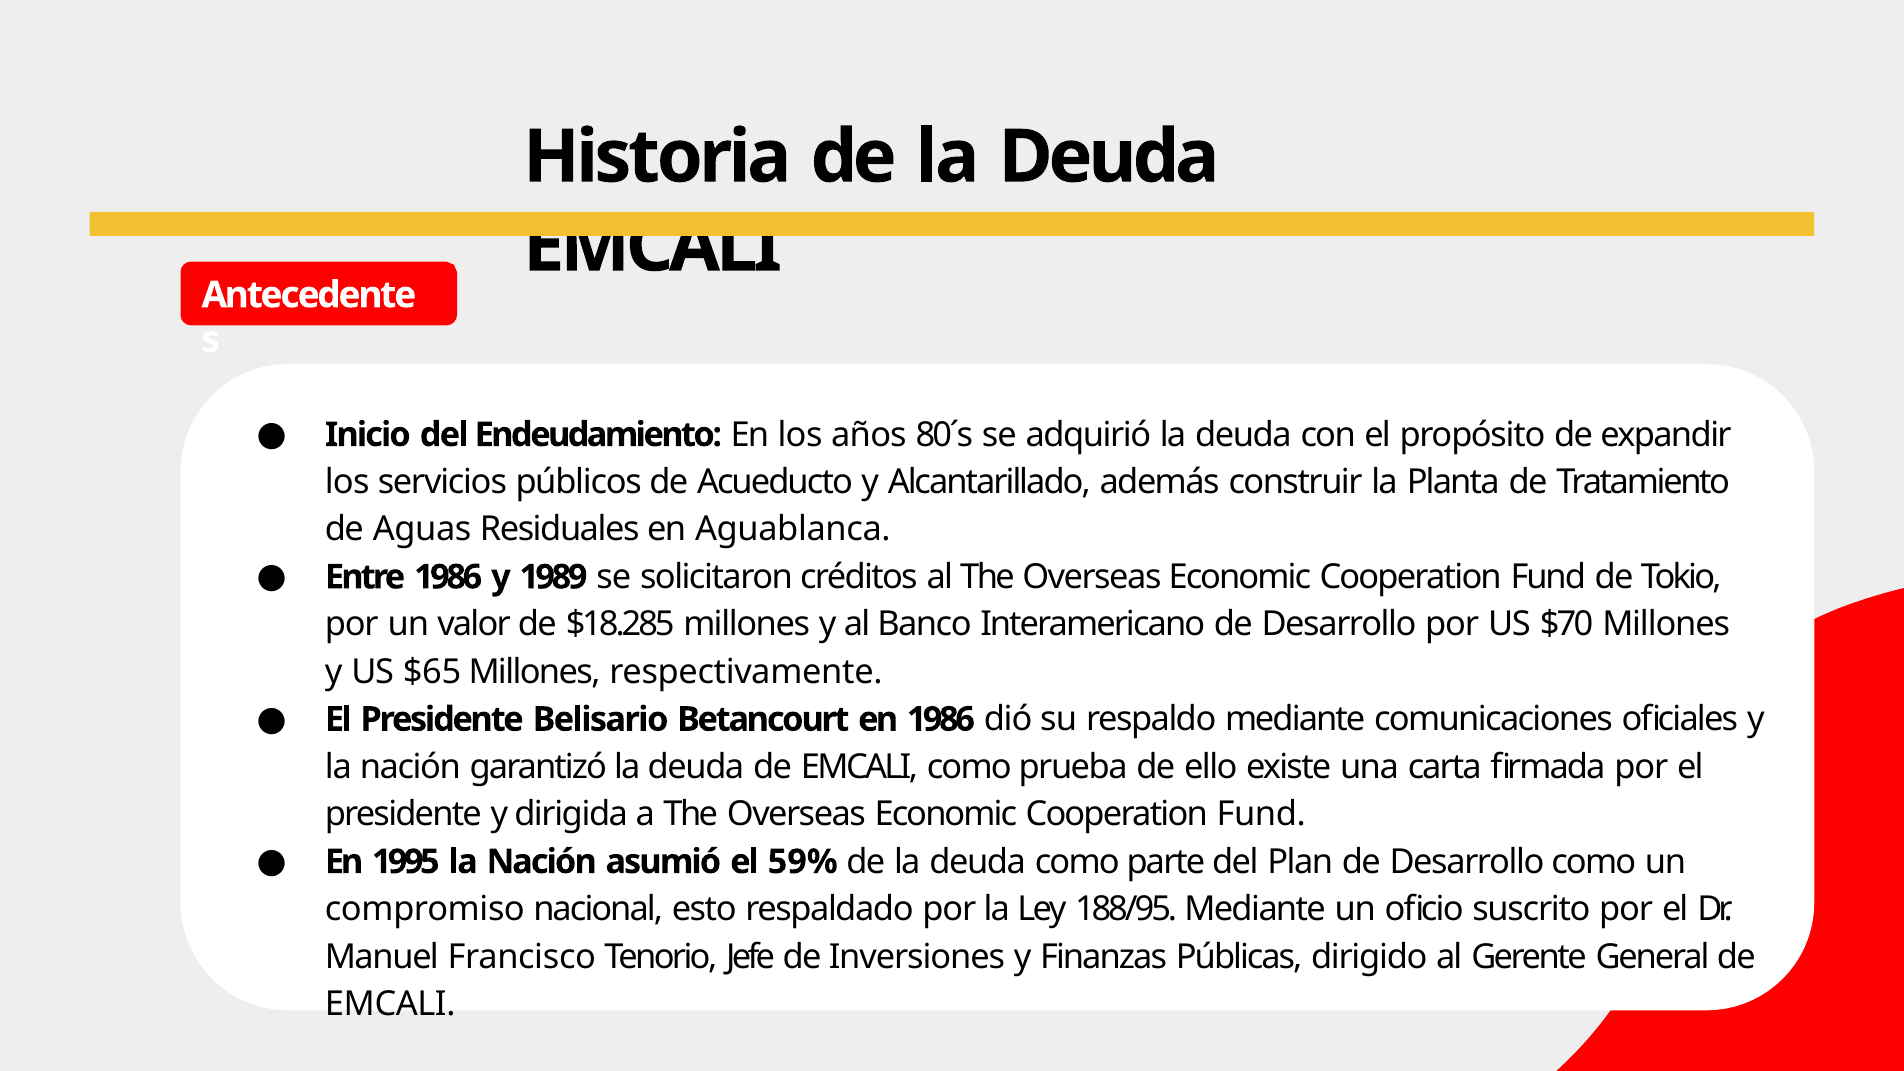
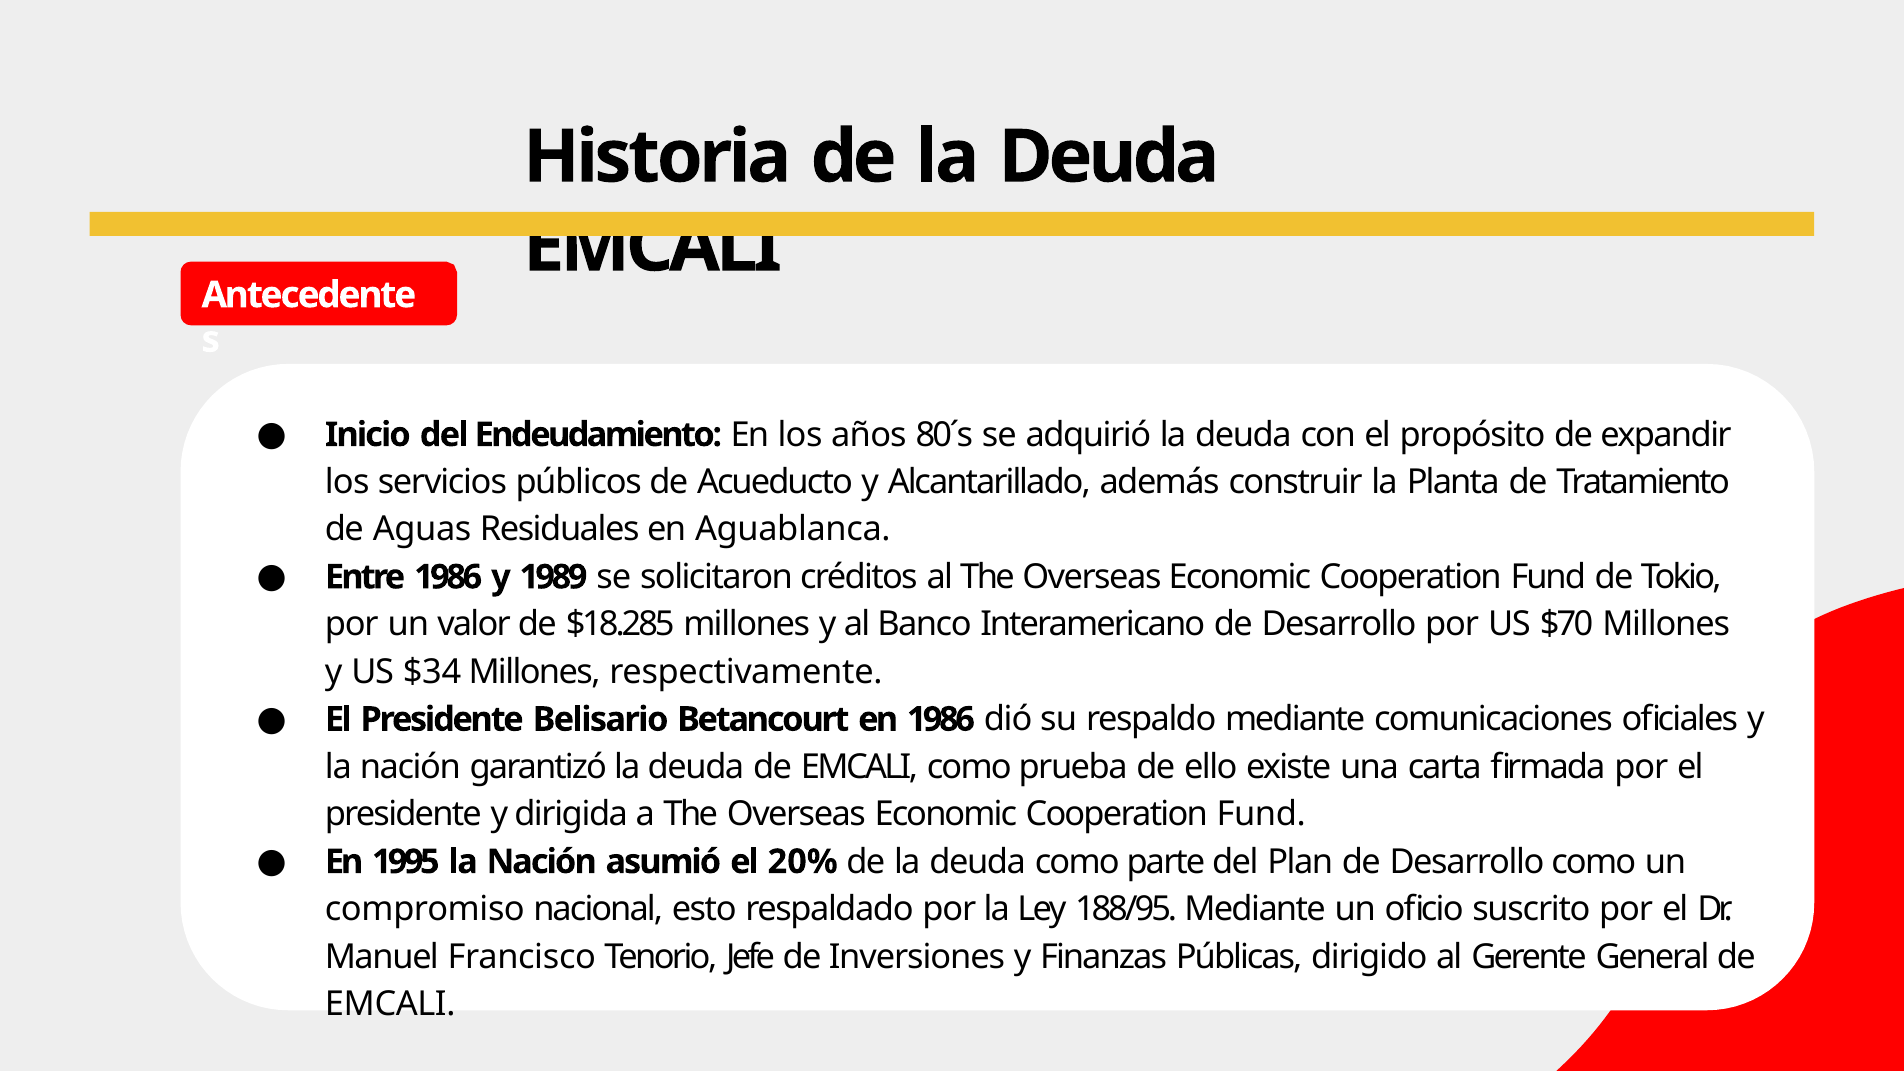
$65: $65 -> $34
59%: 59% -> 20%
